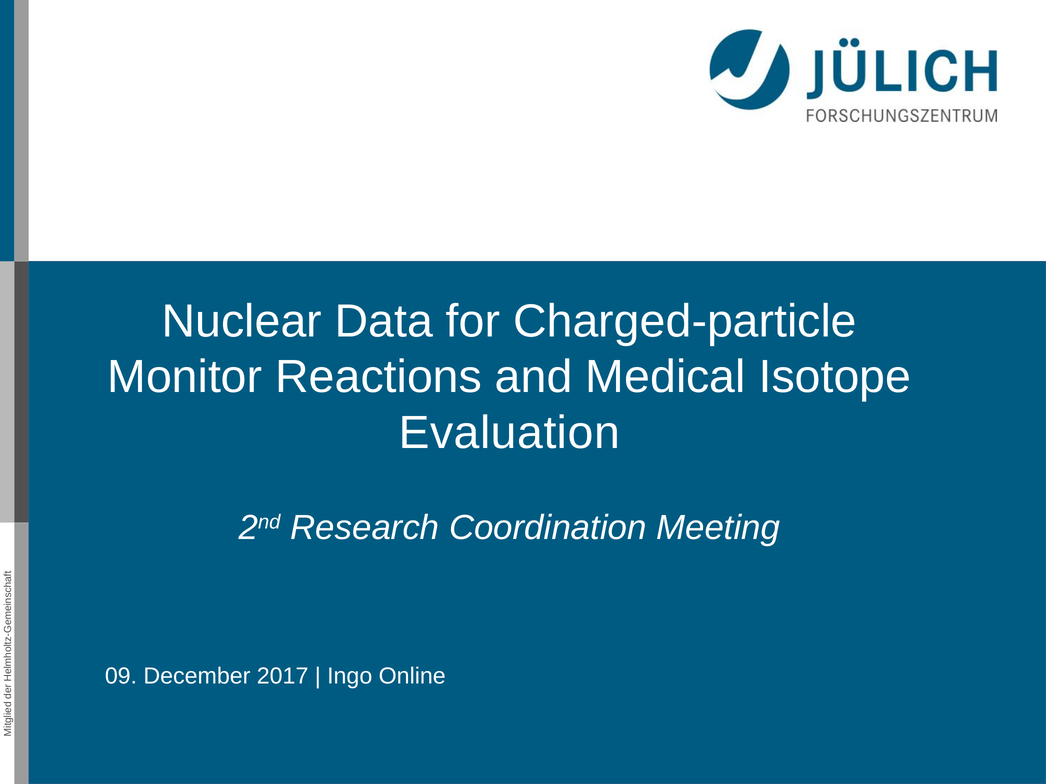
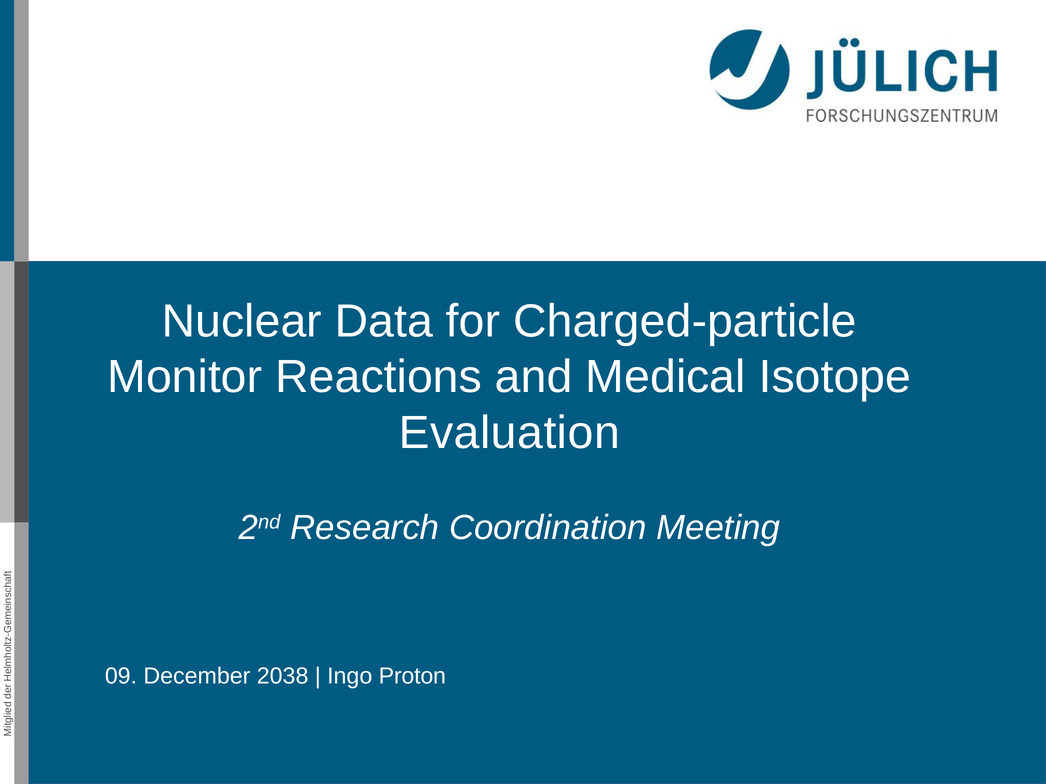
2017: 2017 -> 2038
Online: Online -> Proton
